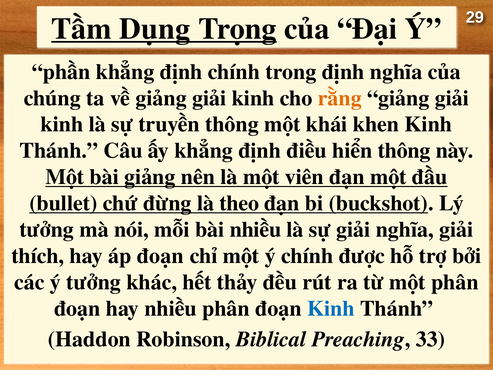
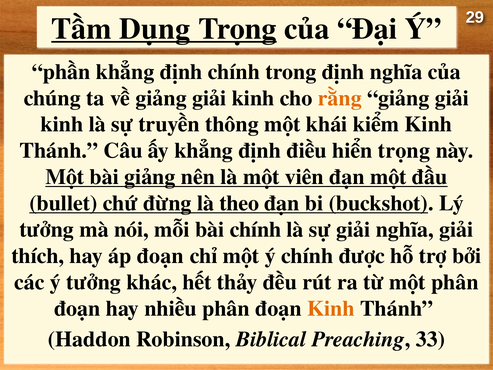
khen: khen -> kiểm
hiển thông: thông -> trọng
bài nhiều: nhiều -> chính
Kinh at (331, 308) colour: blue -> orange
